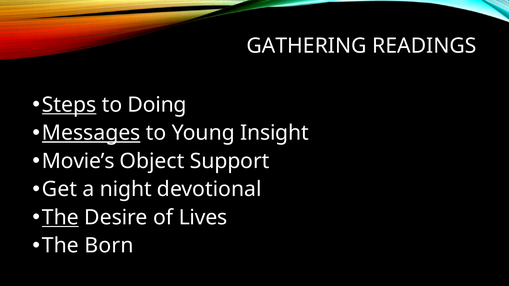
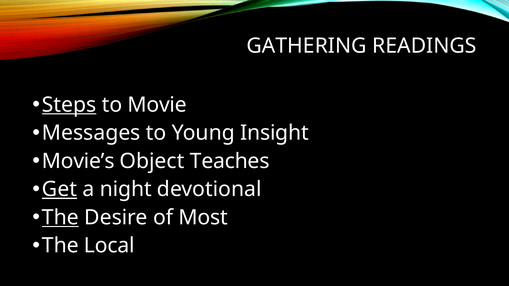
Doing: Doing -> Movie
Messages underline: present -> none
Support: Support -> Teaches
Get underline: none -> present
Lives: Lives -> Most
Born: Born -> Local
